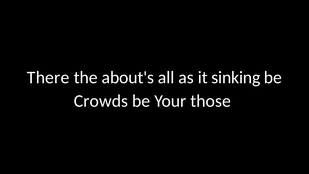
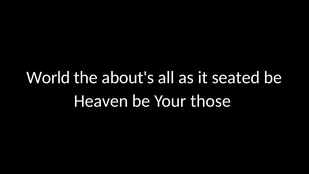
There: There -> World
sinking: sinking -> seated
Crowds: Crowds -> Heaven
